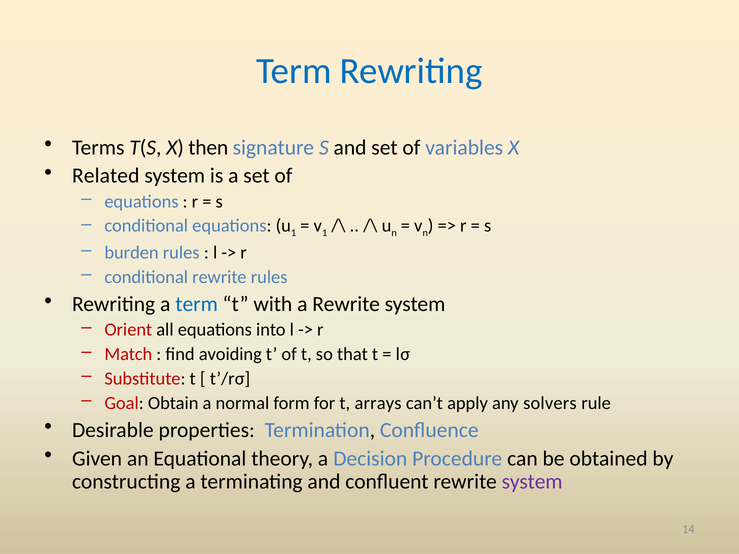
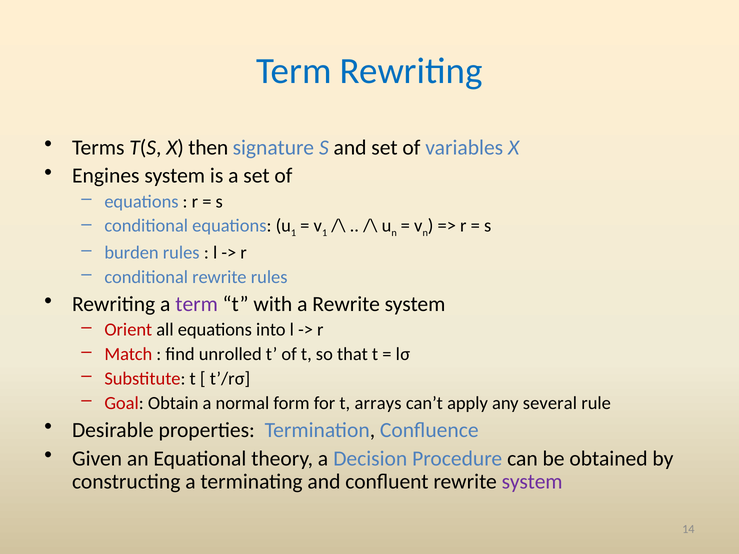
Related: Related -> Engines
term at (197, 304) colour: blue -> purple
avoiding: avoiding -> unrolled
solvers: solvers -> several
